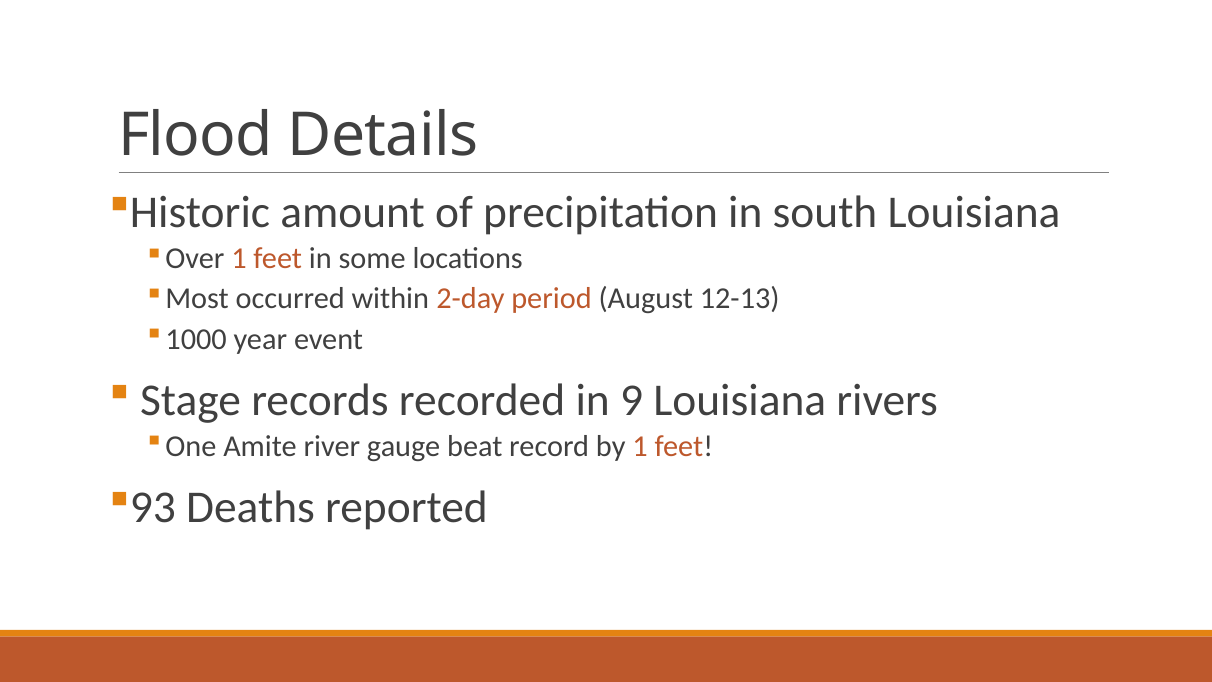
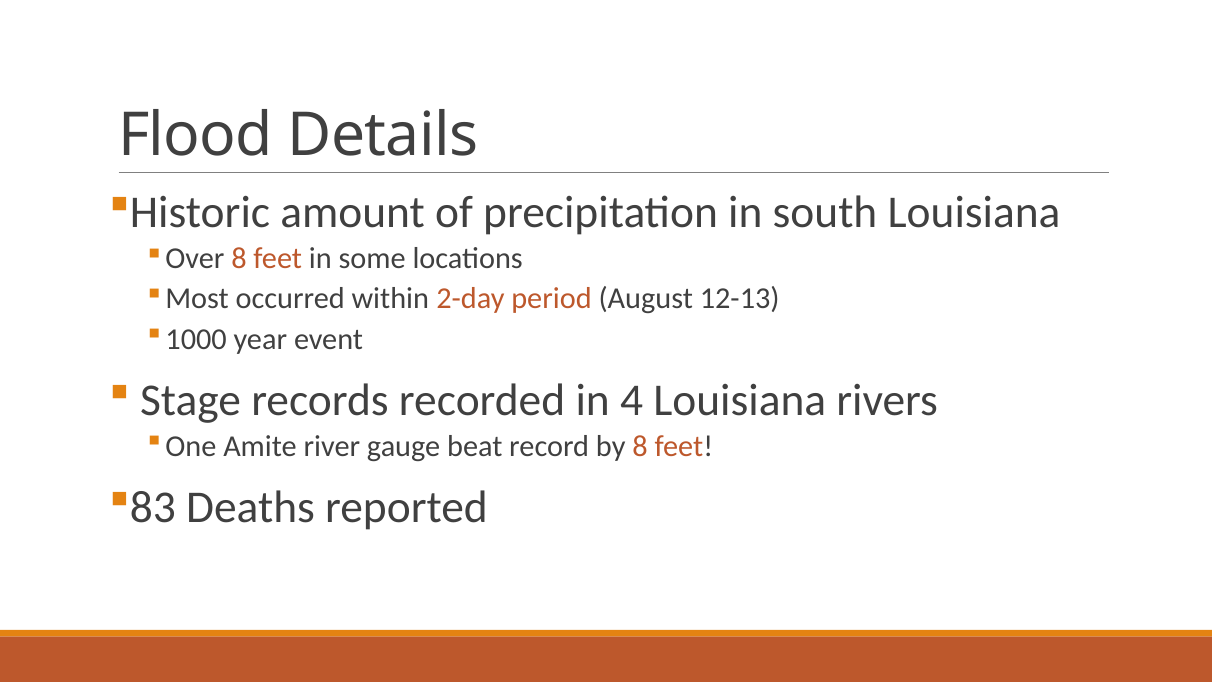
Over 1: 1 -> 8
9: 9 -> 4
by 1: 1 -> 8
93: 93 -> 83
